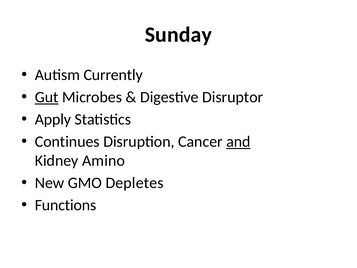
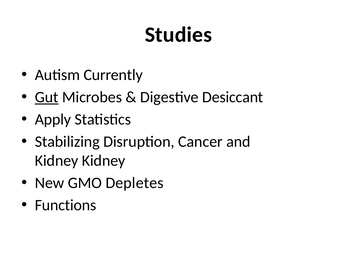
Sunday: Sunday -> Studies
Disruptor: Disruptor -> Desiccant
Continues: Continues -> Stabilizing
and underline: present -> none
Kidney Amino: Amino -> Kidney
